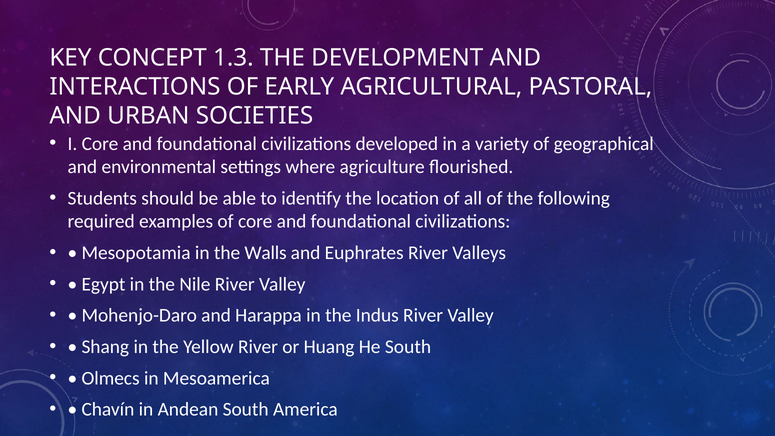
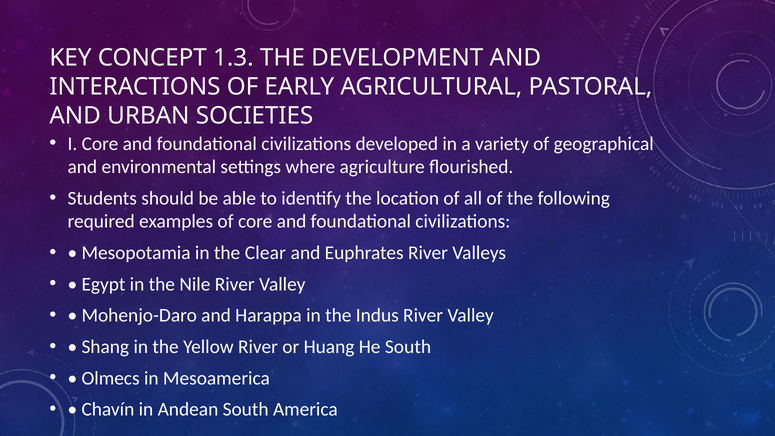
Walls: Walls -> Clear
